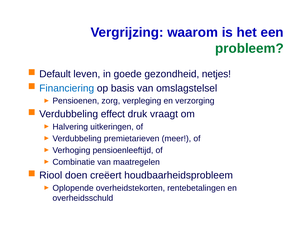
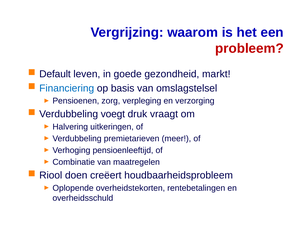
probleem colour: green -> red
netjes: netjes -> markt
effect: effect -> voegt
